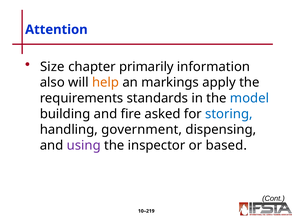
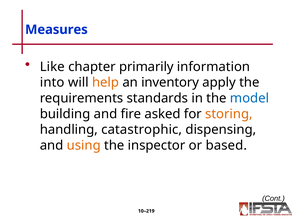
Attention: Attention -> Measures
Size: Size -> Like
also: also -> into
markings: markings -> inventory
storing colour: blue -> orange
government: government -> catastrophic
using colour: purple -> orange
